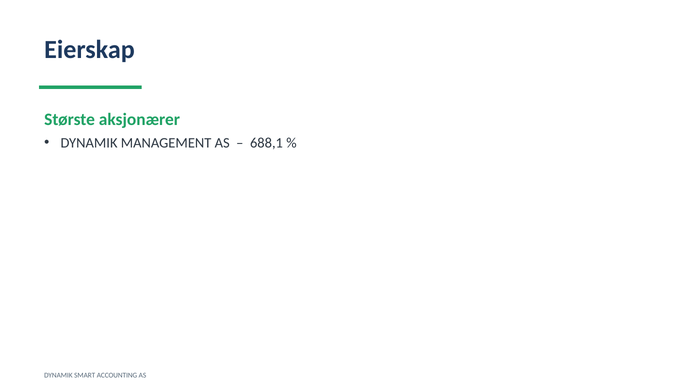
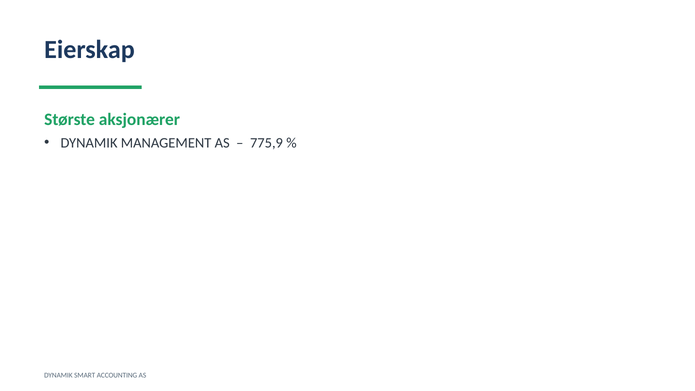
688,1: 688,1 -> 775,9
